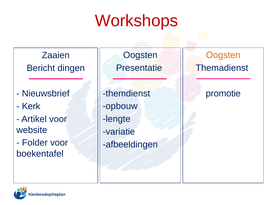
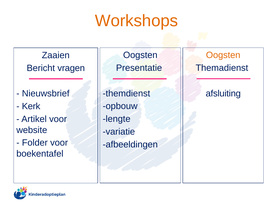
Workshops colour: red -> orange
dingen: dingen -> vragen
promotie: promotie -> afsluiting
